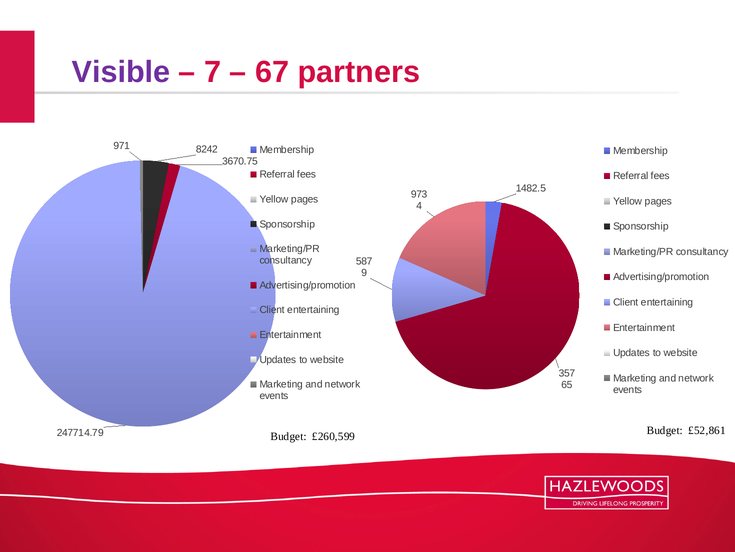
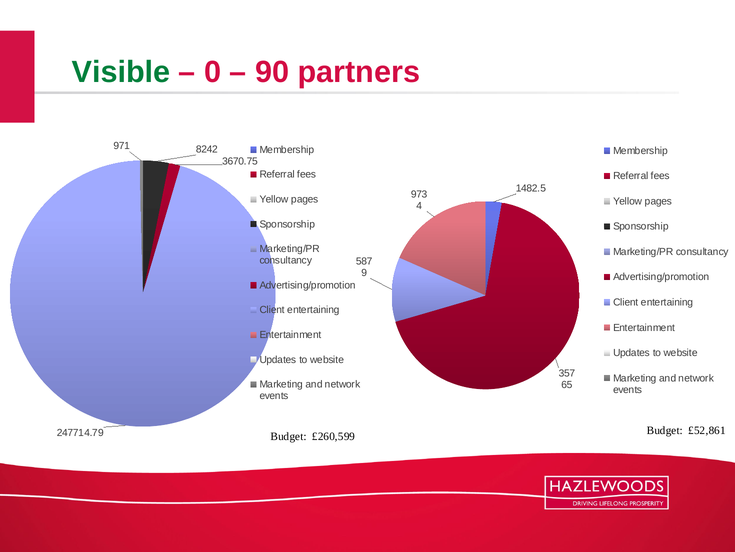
Visible colour: purple -> green
7: 7 -> 0
67: 67 -> 90
